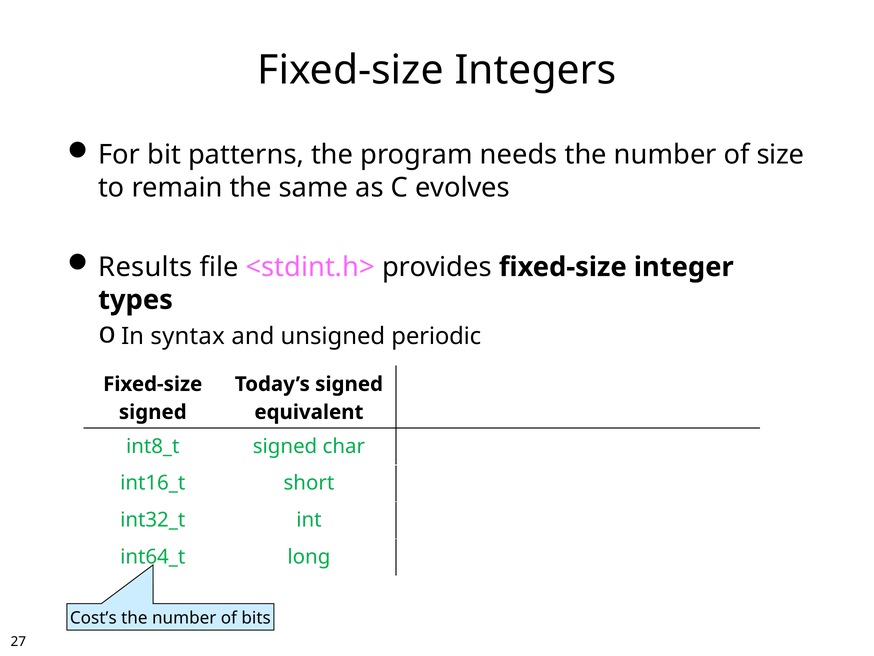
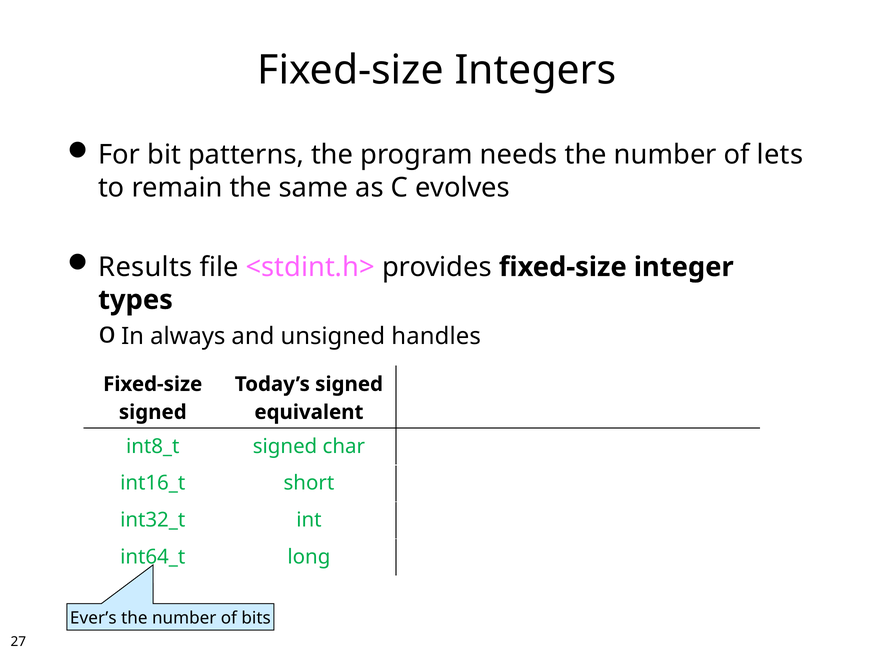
size: size -> lets
syntax: syntax -> always
periodic: periodic -> handles
Cost’s: Cost’s -> Ever’s
